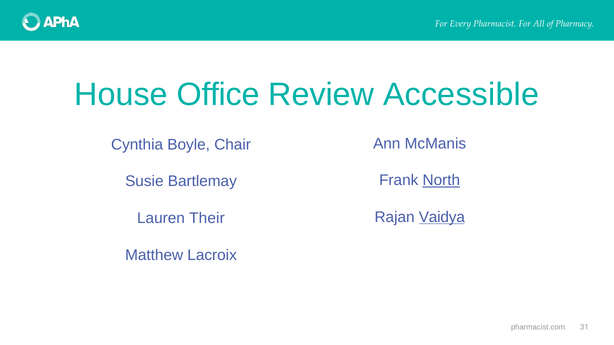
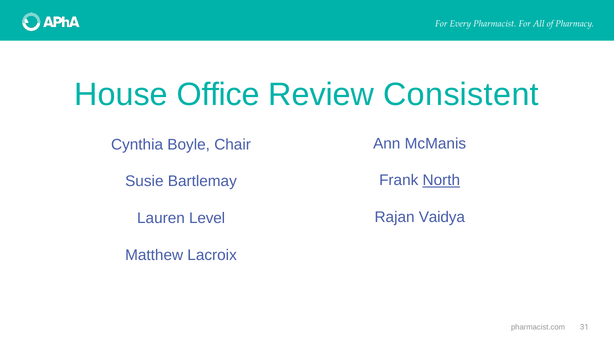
Accessible: Accessible -> Consistent
Vaidya underline: present -> none
Their: Their -> Level
